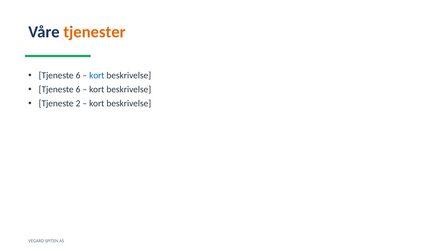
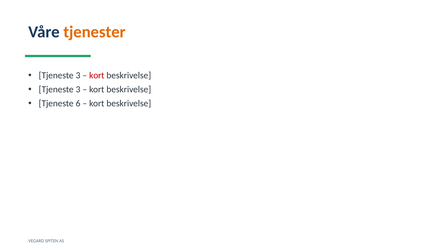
6 at (78, 75): 6 -> 3
kort at (97, 75) colour: blue -> red
6 at (78, 89): 6 -> 3
2: 2 -> 6
